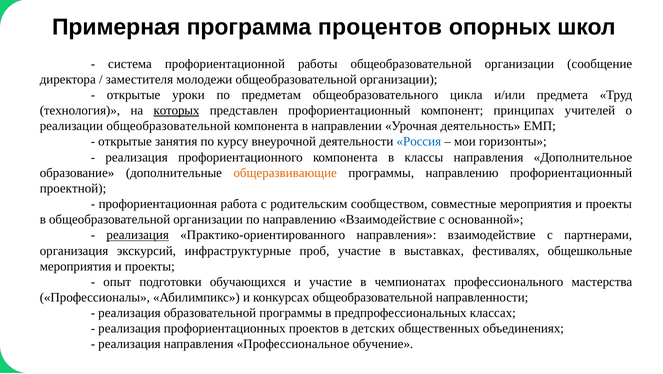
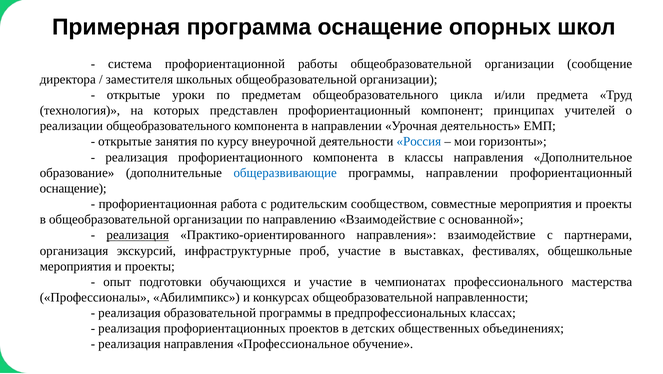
программа процентов: процентов -> оснащение
молодежи: молодежи -> школьных
которых underline: present -> none
реализации общеобразовательной: общеобразовательной -> общеобразовательного
общеразвивающие colour: orange -> blue
программы направлению: направлению -> направлении
проектной at (73, 188): проектной -> оснащение
